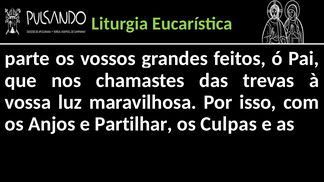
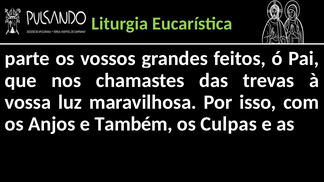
Partilhar: Partilhar -> Também
